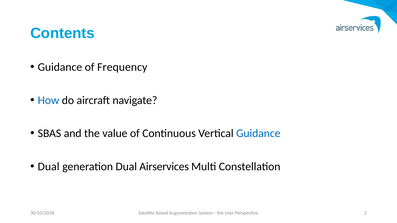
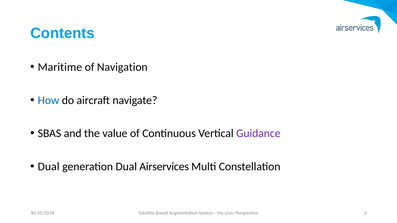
Guidance at (60, 67): Guidance -> Maritime
Frequency: Frequency -> Navigation
Guidance at (258, 134) colour: blue -> purple
